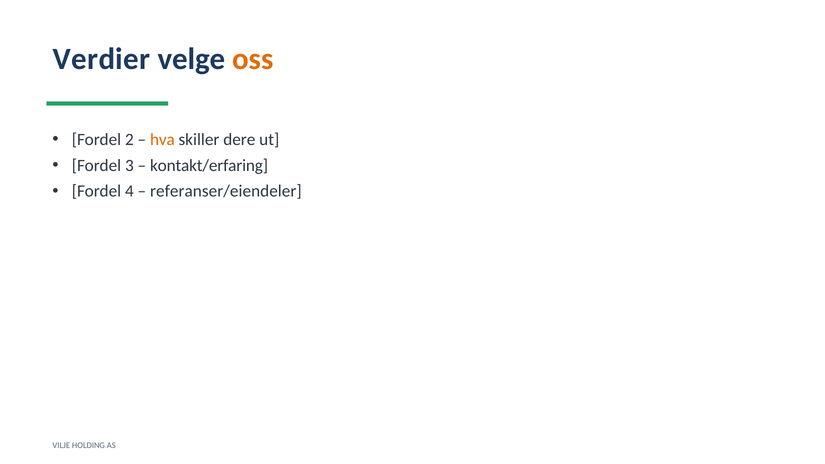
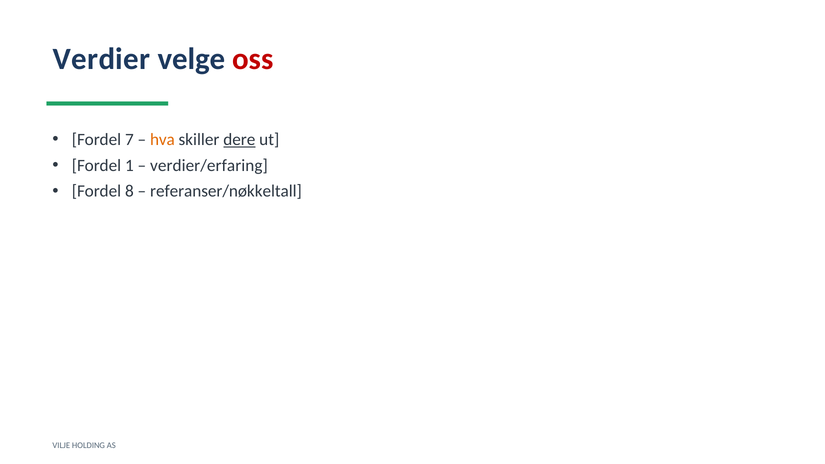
oss colour: orange -> red
2: 2 -> 7
dere underline: none -> present
3: 3 -> 1
kontakt/erfaring: kontakt/erfaring -> verdier/erfaring
4: 4 -> 8
referanser/eiendeler: referanser/eiendeler -> referanser/nøkkeltall
